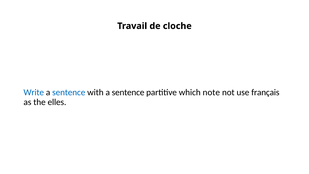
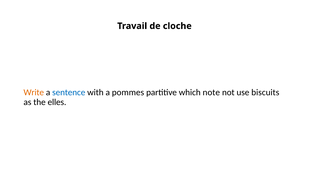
Write colour: blue -> orange
with a sentence: sentence -> pommes
français: français -> biscuits
